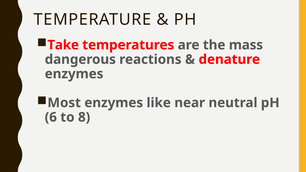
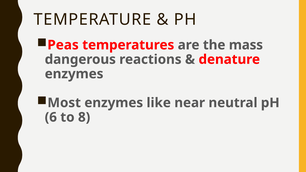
Take: Take -> Peas
